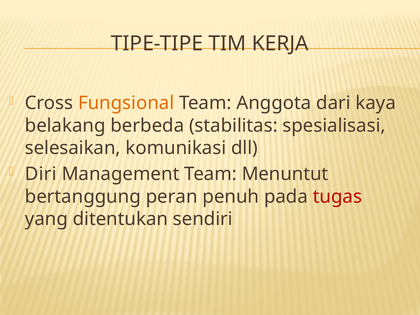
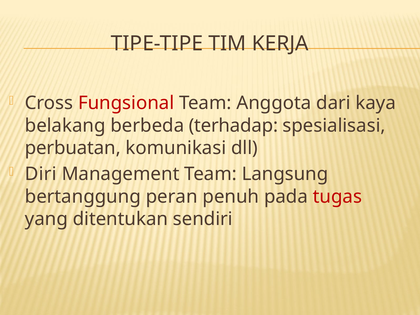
Fungsional colour: orange -> red
stabilitas: stabilitas -> terhadap
selesaikan: selesaikan -> perbuatan
Menuntut: Menuntut -> Langsung
